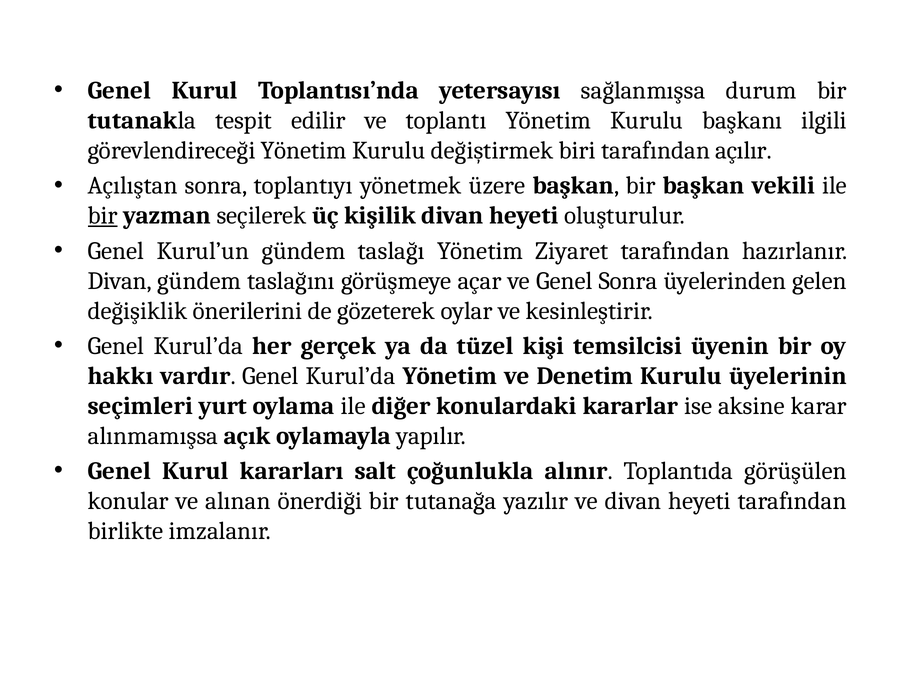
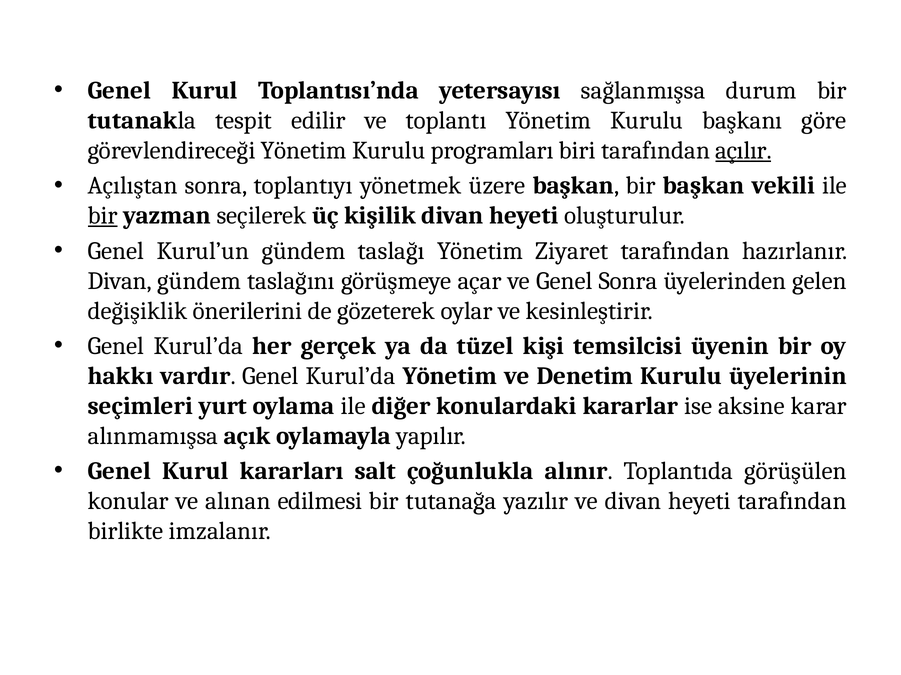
ilgili: ilgili -> göre
değiştirmek: değiştirmek -> programları
açılır underline: none -> present
önerdiği: önerdiği -> edilmesi
